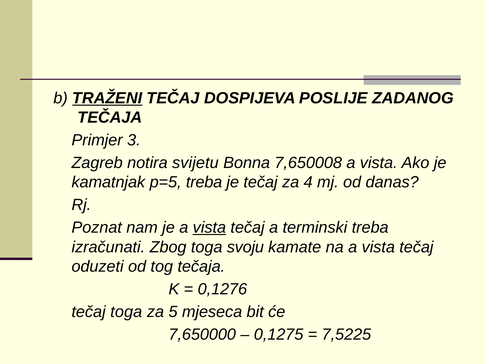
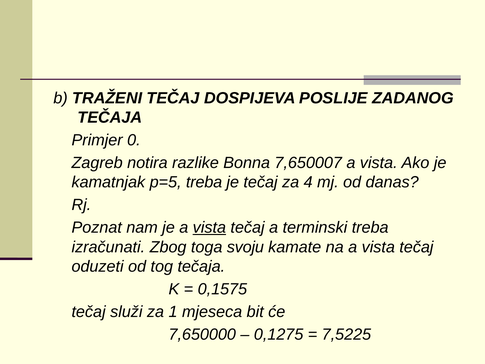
TRAŽENI underline: present -> none
3: 3 -> 0
svijetu: svijetu -> razlike
7,650008: 7,650008 -> 7,650007
0,1276: 0,1276 -> 0,1575
tečaj toga: toga -> služi
5: 5 -> 1
